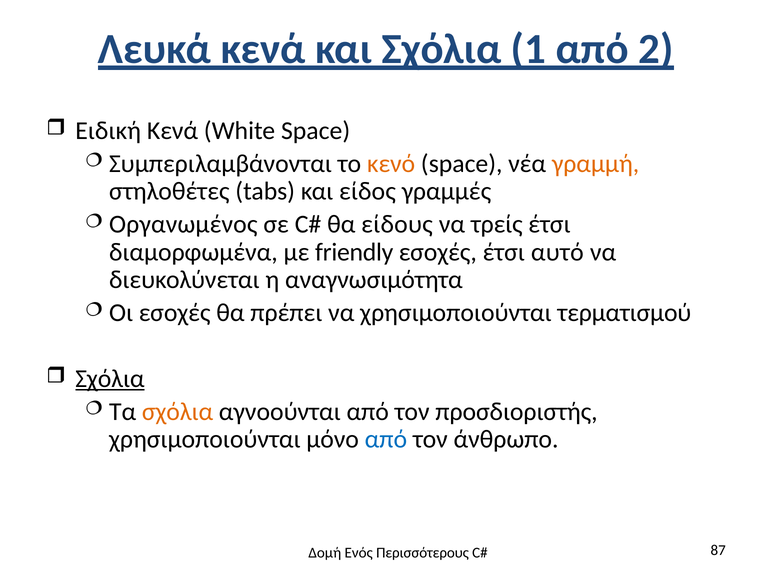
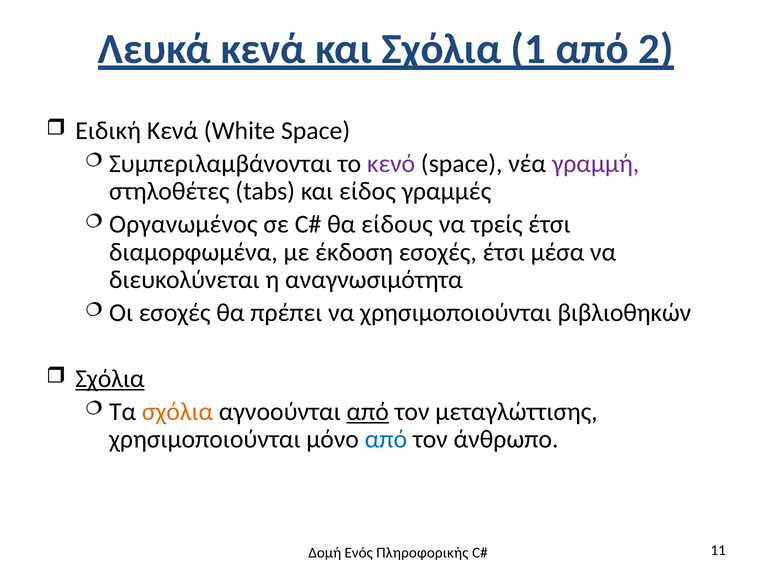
κενό colour: orange -> purple
γραμμή colour: orange -> purple
friendly: friendly -> έκδοση
αυτό: αυτό -> μέσα
τερματισμού: τερματισμού -> βιβλιοθηκών
από at (368, 412) underline: none -> present
προσδιοριστής: προσδιοριστής -> μεταγλώττισης
Περισσότερους: Περισσότερους -> Πληροφορικής
87: 87 -> 11
